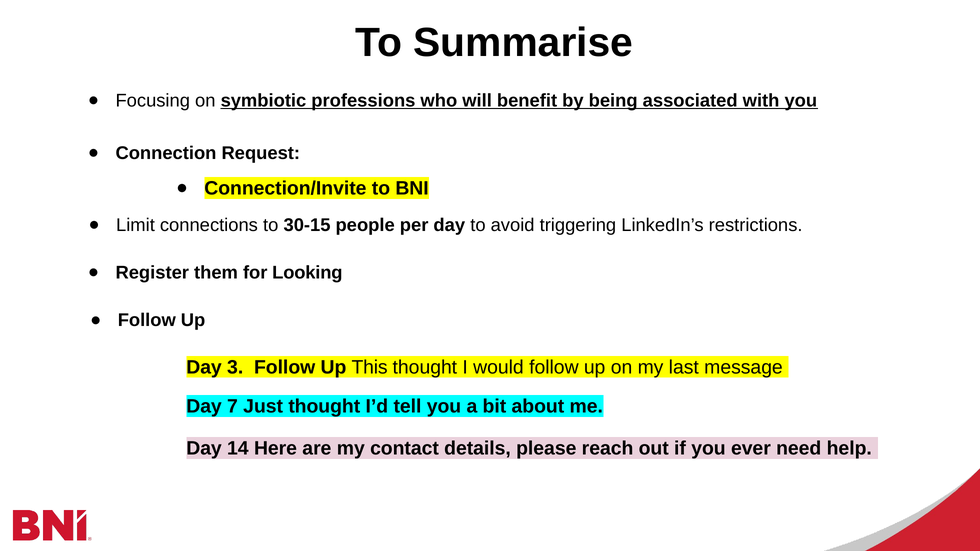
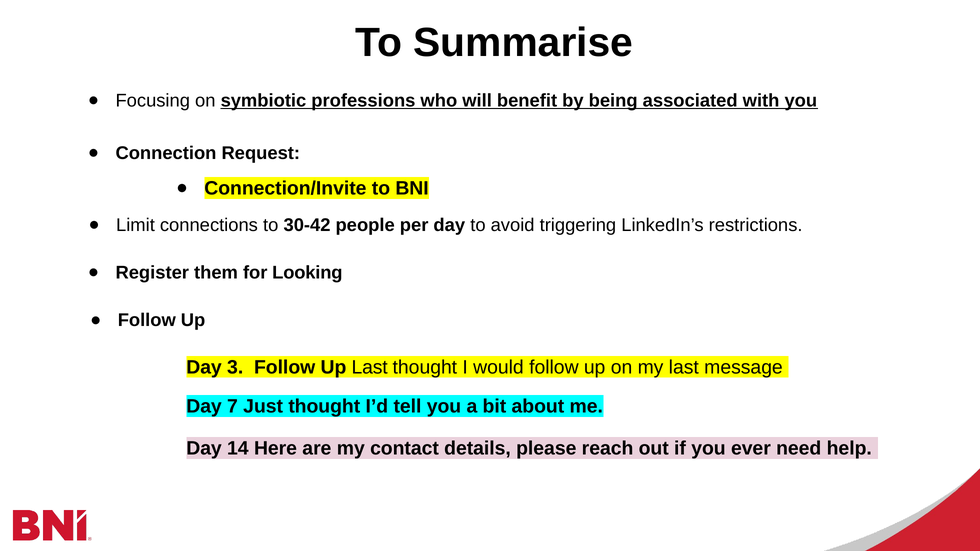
30-15: 30-15 -> 30-42
Up This: This -> Last
